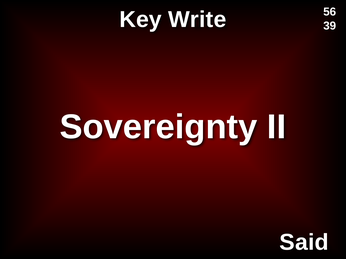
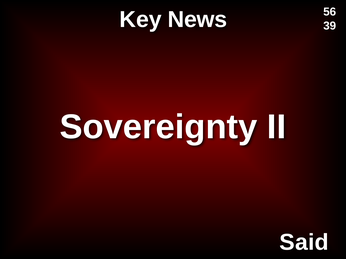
Write: Write -> News
